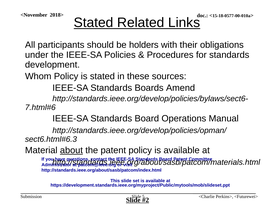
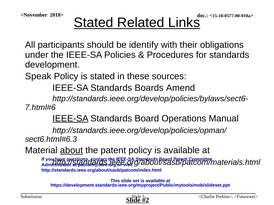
holders: holders -> identify
Whom: Whom -> Speak
IEEE-SA at (70, 119) underline: none -> present
